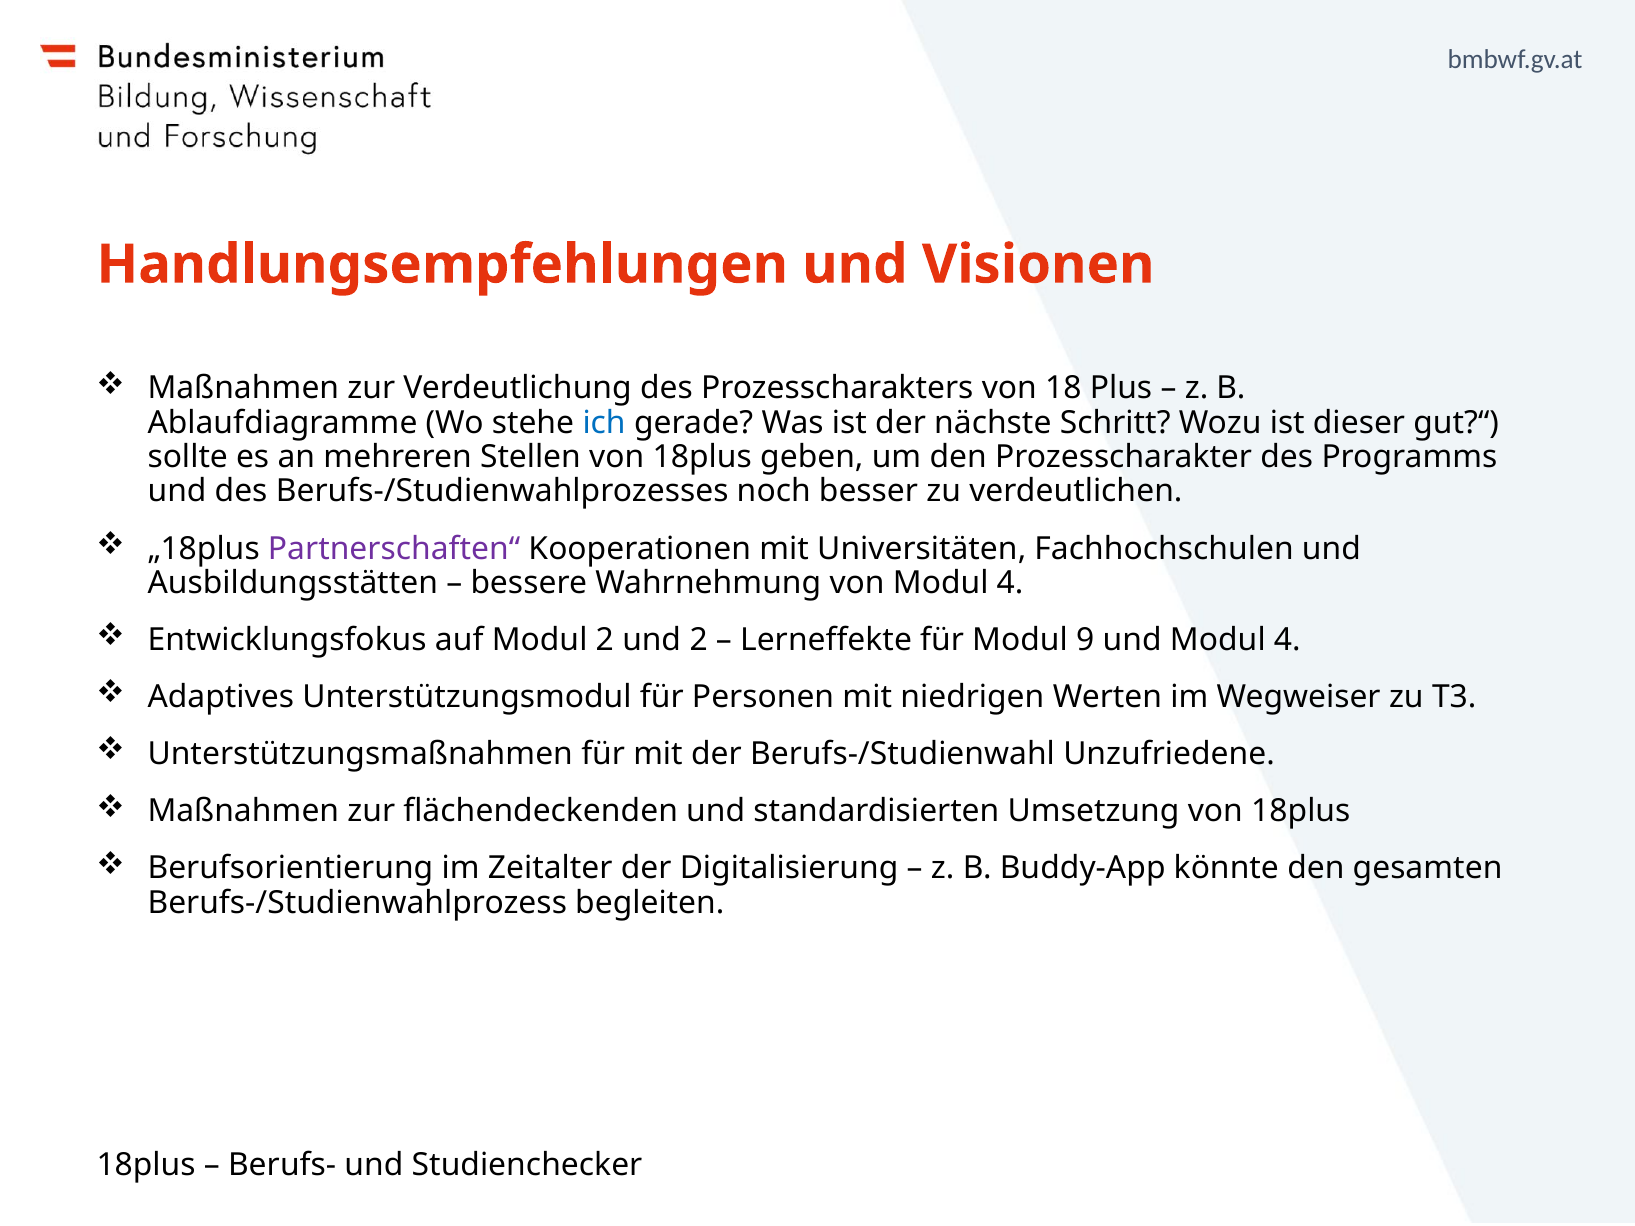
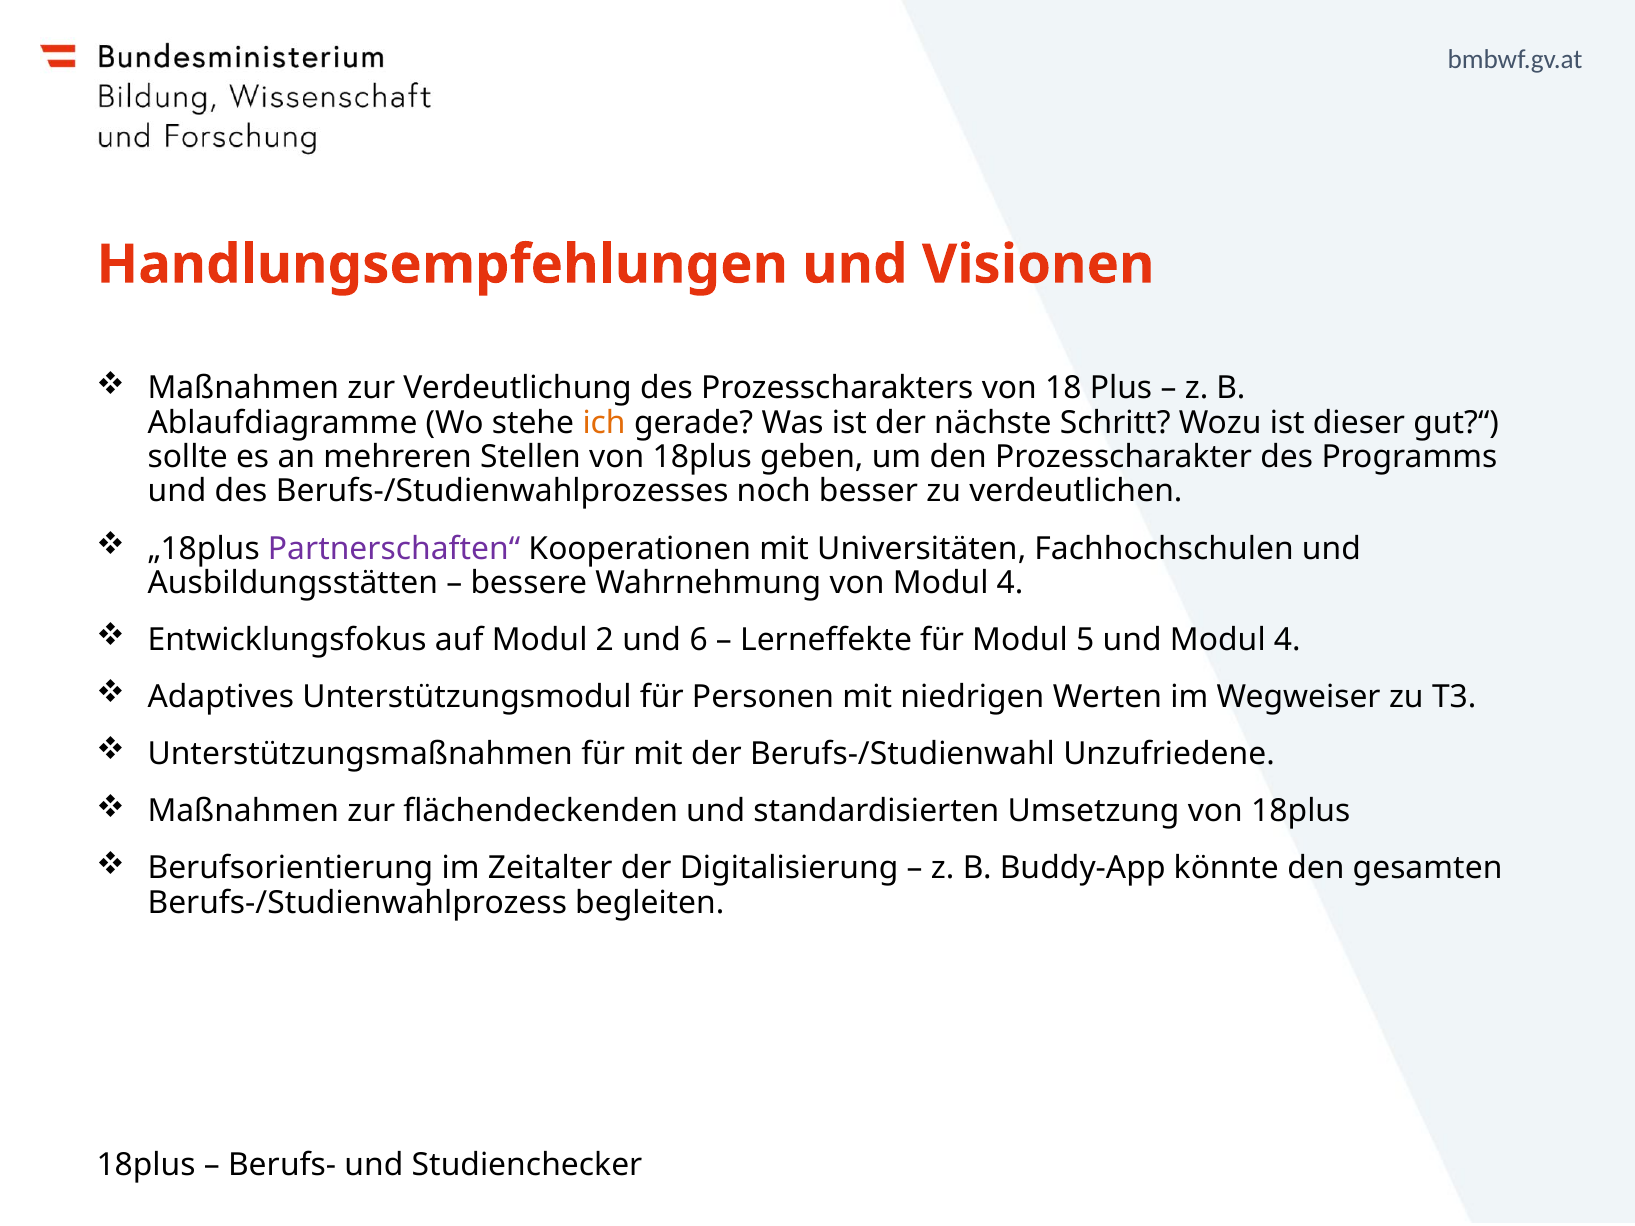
ich colour: blue -> orange
und 2: 2 -> 6
9: 9 -> 5
